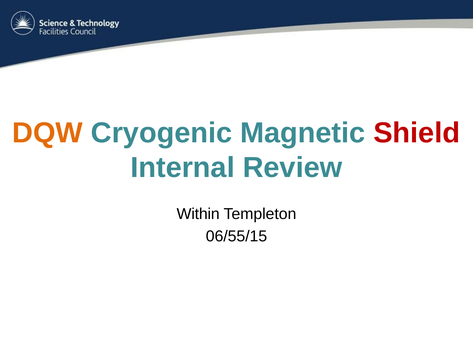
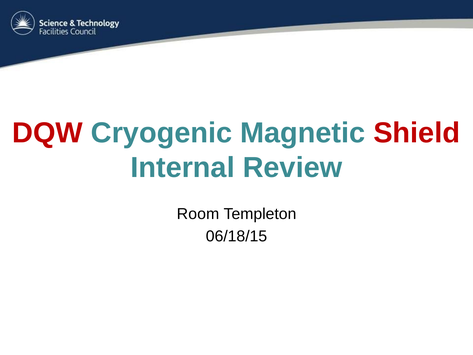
DQW colour: orange -> red
Within: Within -> Room
06/55/15: 06/55/15 -> 06/18/15
